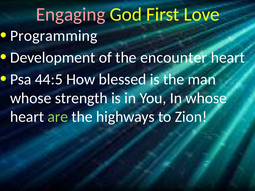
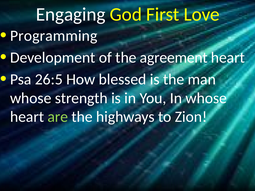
Engaging colour: pink -> white
encounter: encounter -> agreement
44:5: 44:5 -> 26:5
